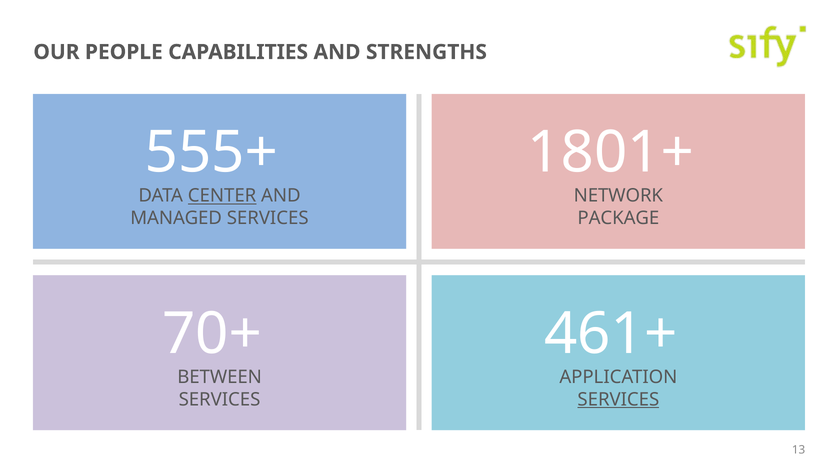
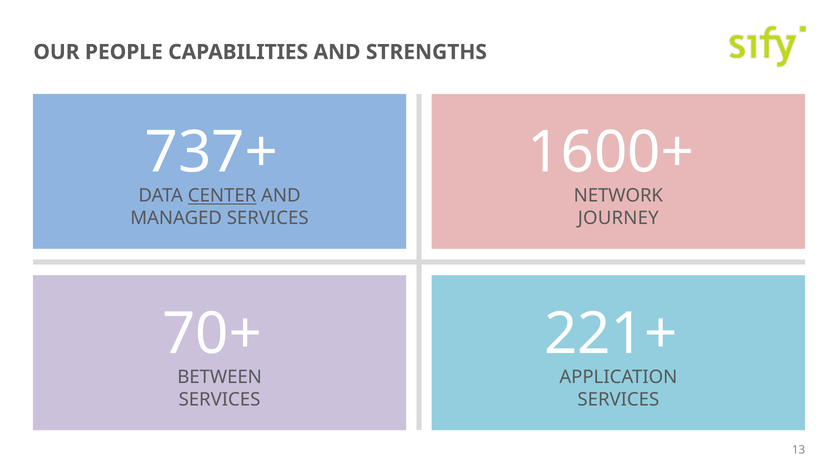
555+: 555+ -> 737+
1801+: 1801+ -> 1600+
PACKAGE: PACKAGE -> JOURNEY
461+: 461+ -> 221+
SERVICES at (618, 399) underline: present -> none
